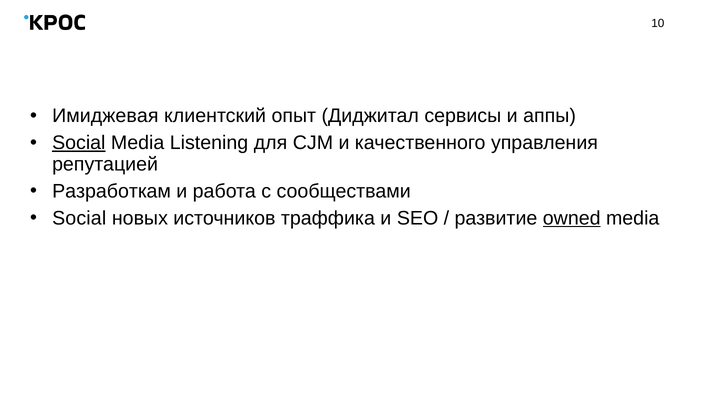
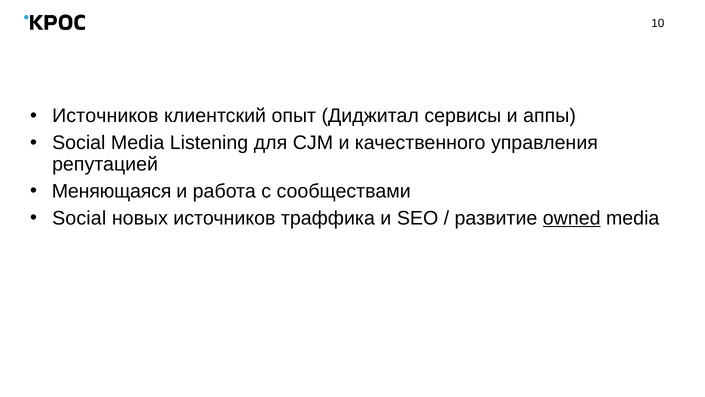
Имиджевая at (105, 116): Имиджевая -> Источников
Social at (79, 143) underline: present -> none
Разработкам: Разработкам -> Меняющаяся
